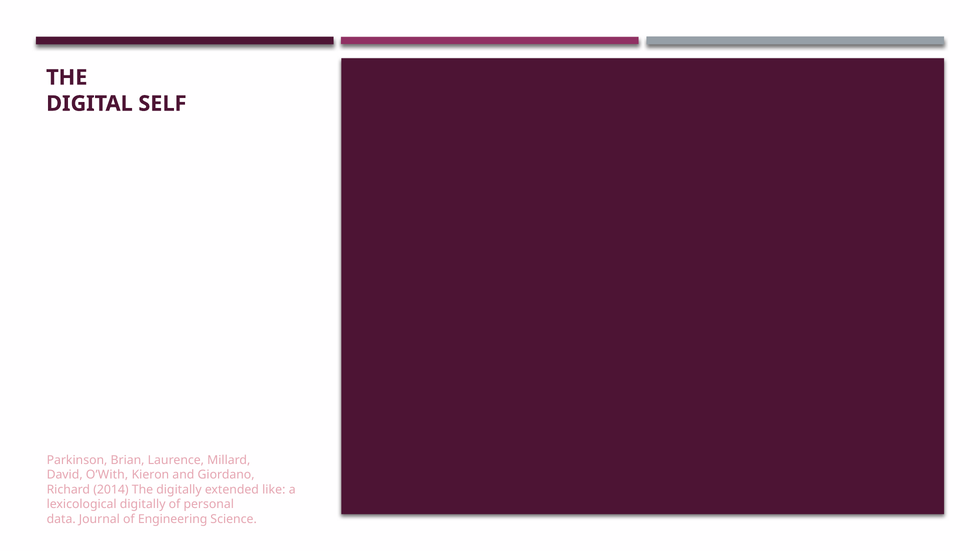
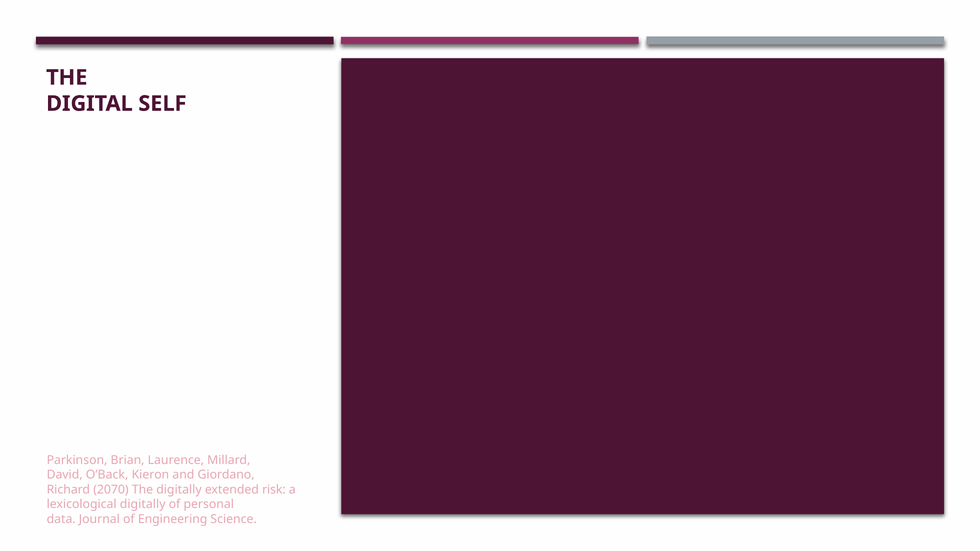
O’With: O’With -> O’Back
2014: 2014 -> 2070
like: like -> risk
